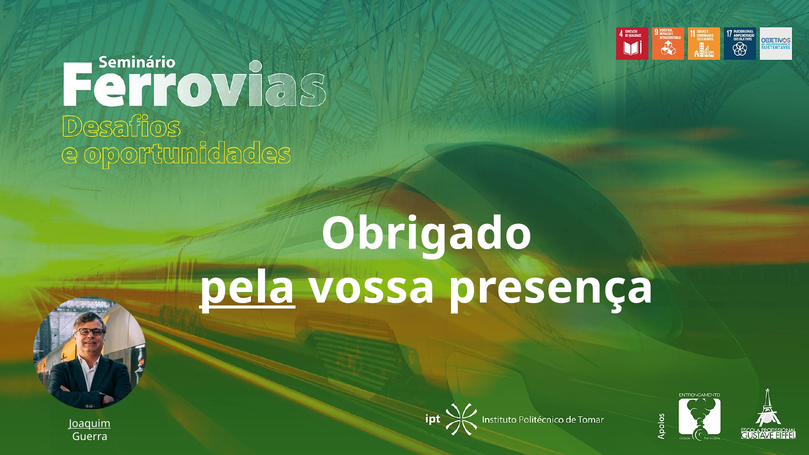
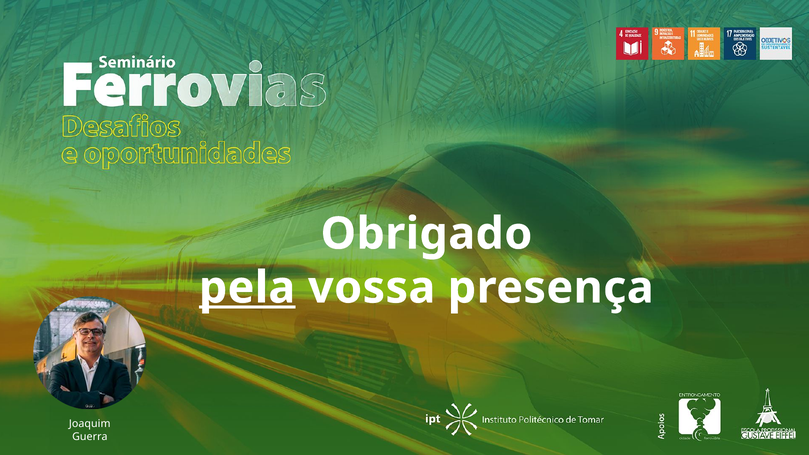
Joaquim underline: present -> none
